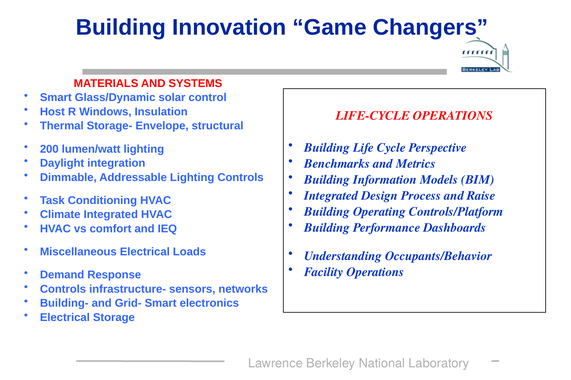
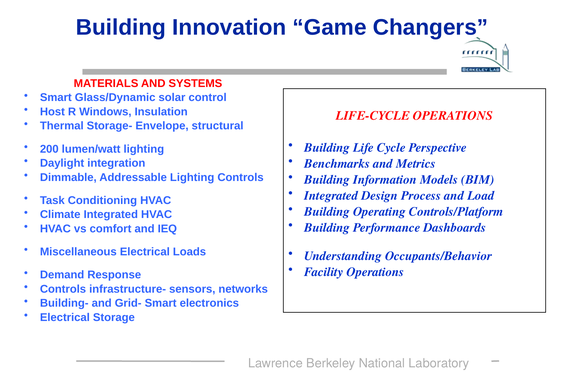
Raise: Raise -> Load
